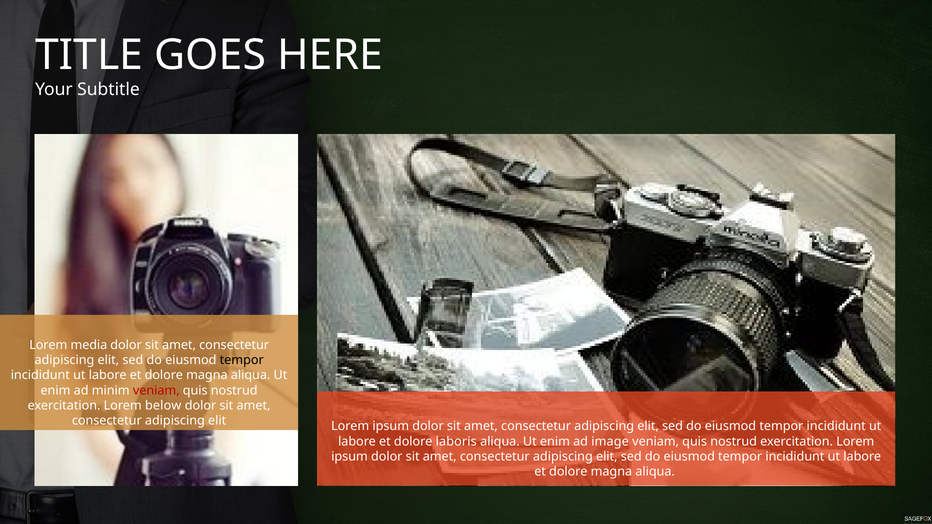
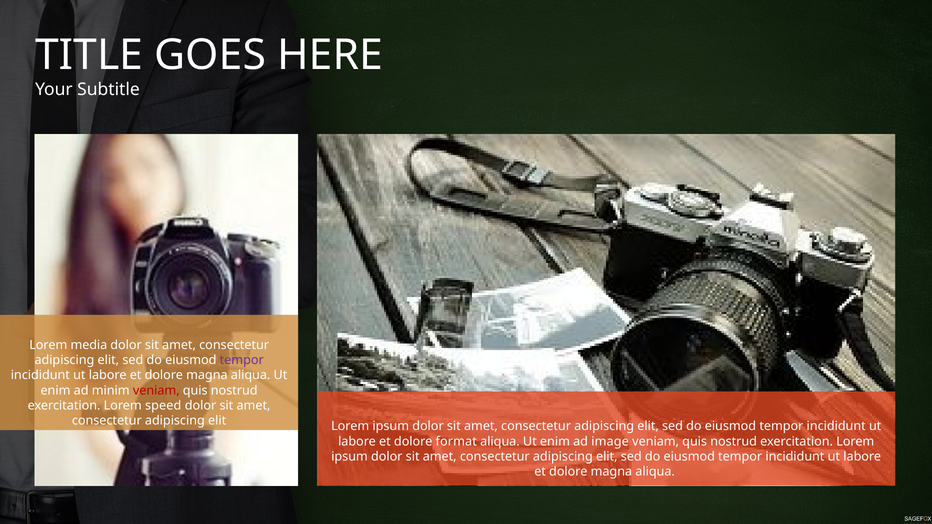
tempor at (242, 360) colour: black -> purple
below: below -> speed
laboris: laboris -> format
